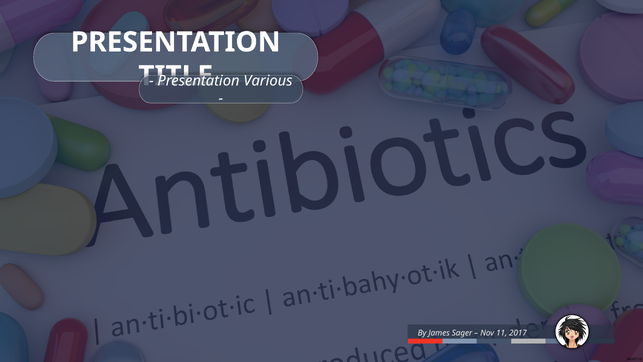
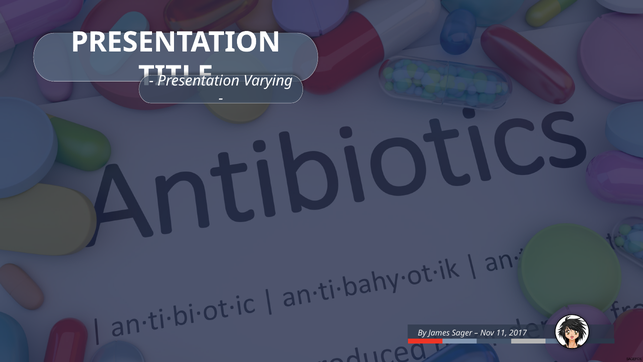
Various: Various -> Varying
